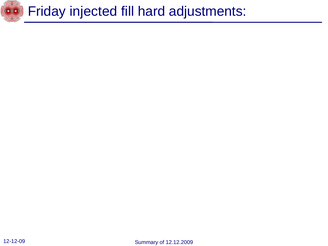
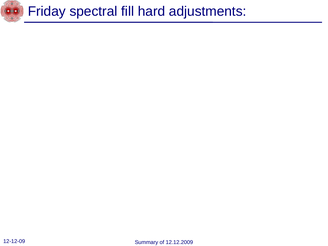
injected: injected -> spectral
